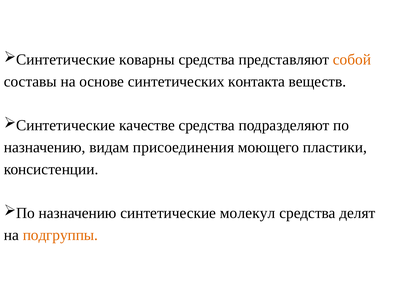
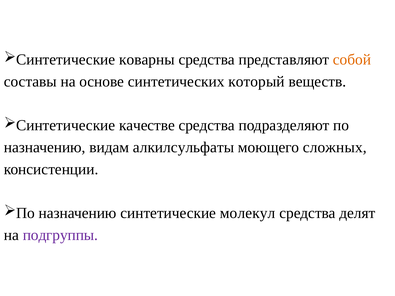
контакта: контакта -> который
присоединения: присоединения -> алкилсульфаты
пластики: пластики -> сложных
подгруппы colour: orange -> purple
